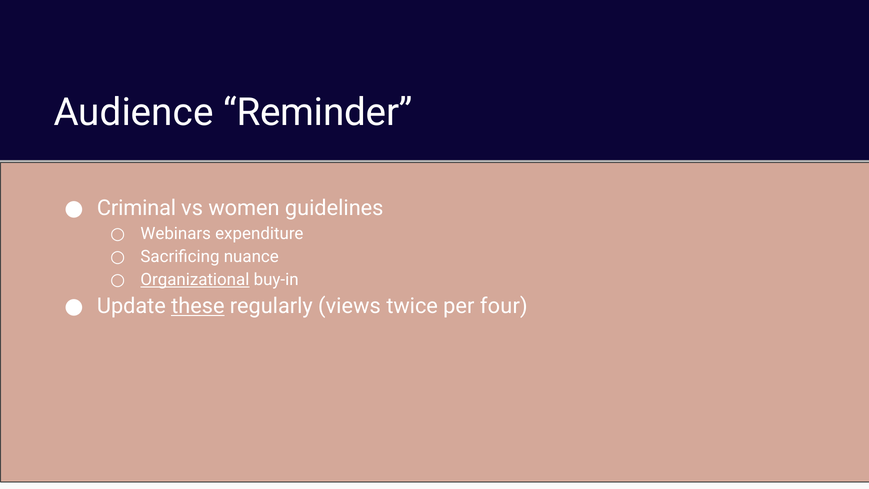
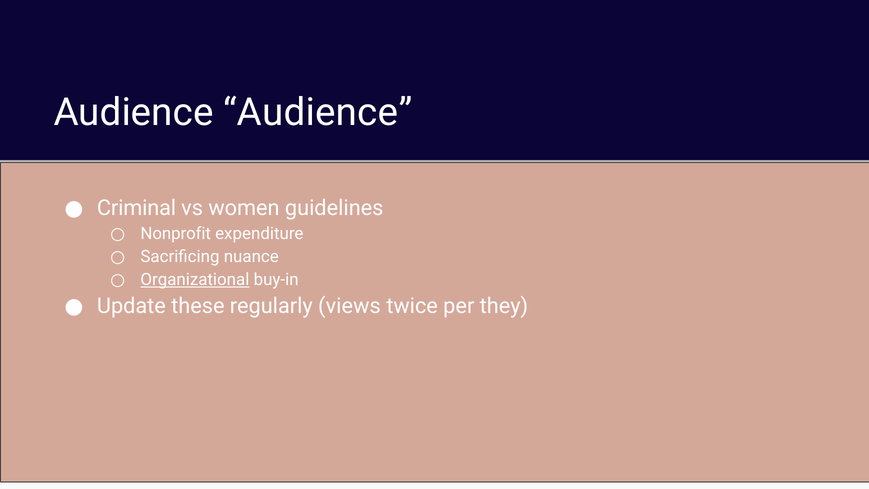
Audience Reminder: Reminder -> Audience
Webinars: Webinars -> Nonprofit
these underline: present -> none
four: four -> they
